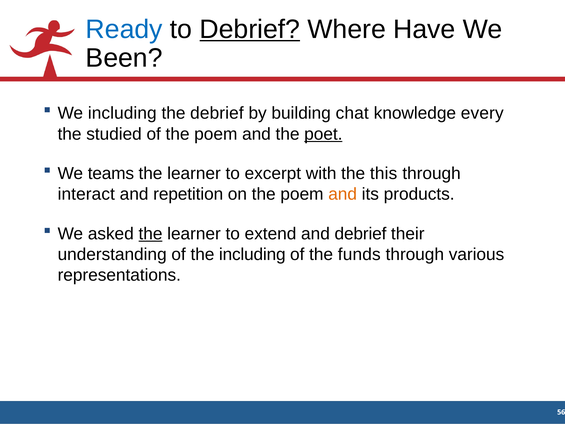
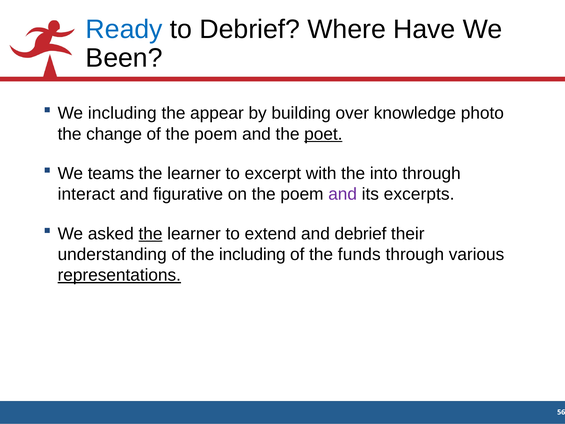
Debrief at (250, 29) underline: present -> none
the debrief: debrief -> appear
chat: chat -> over
every: every -> photo
studied: studied -> change
this: this -> into
repetition: repetition -> figurative
and at (343, 194) colour: orange -> purple
products: products -> excerpts
representations underline: none -> present
